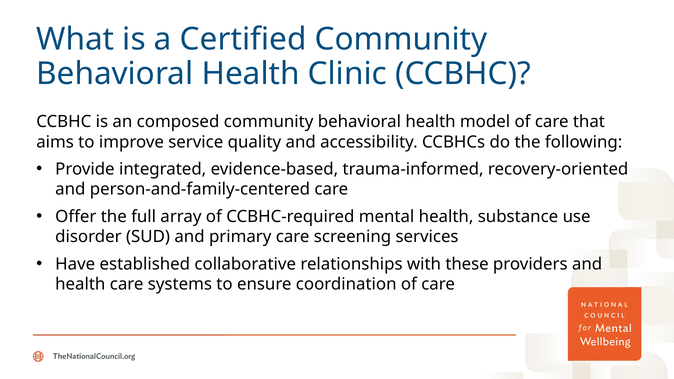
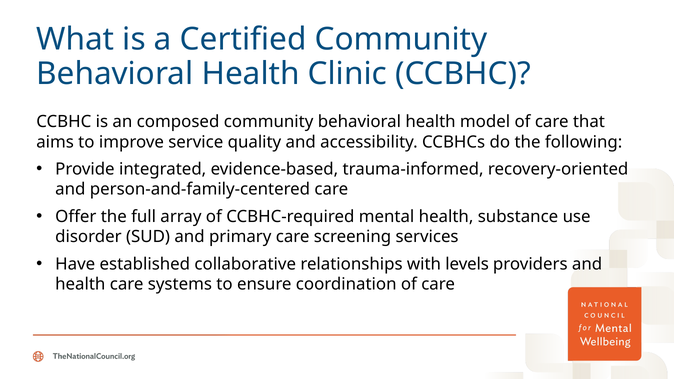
these: these -> levels
